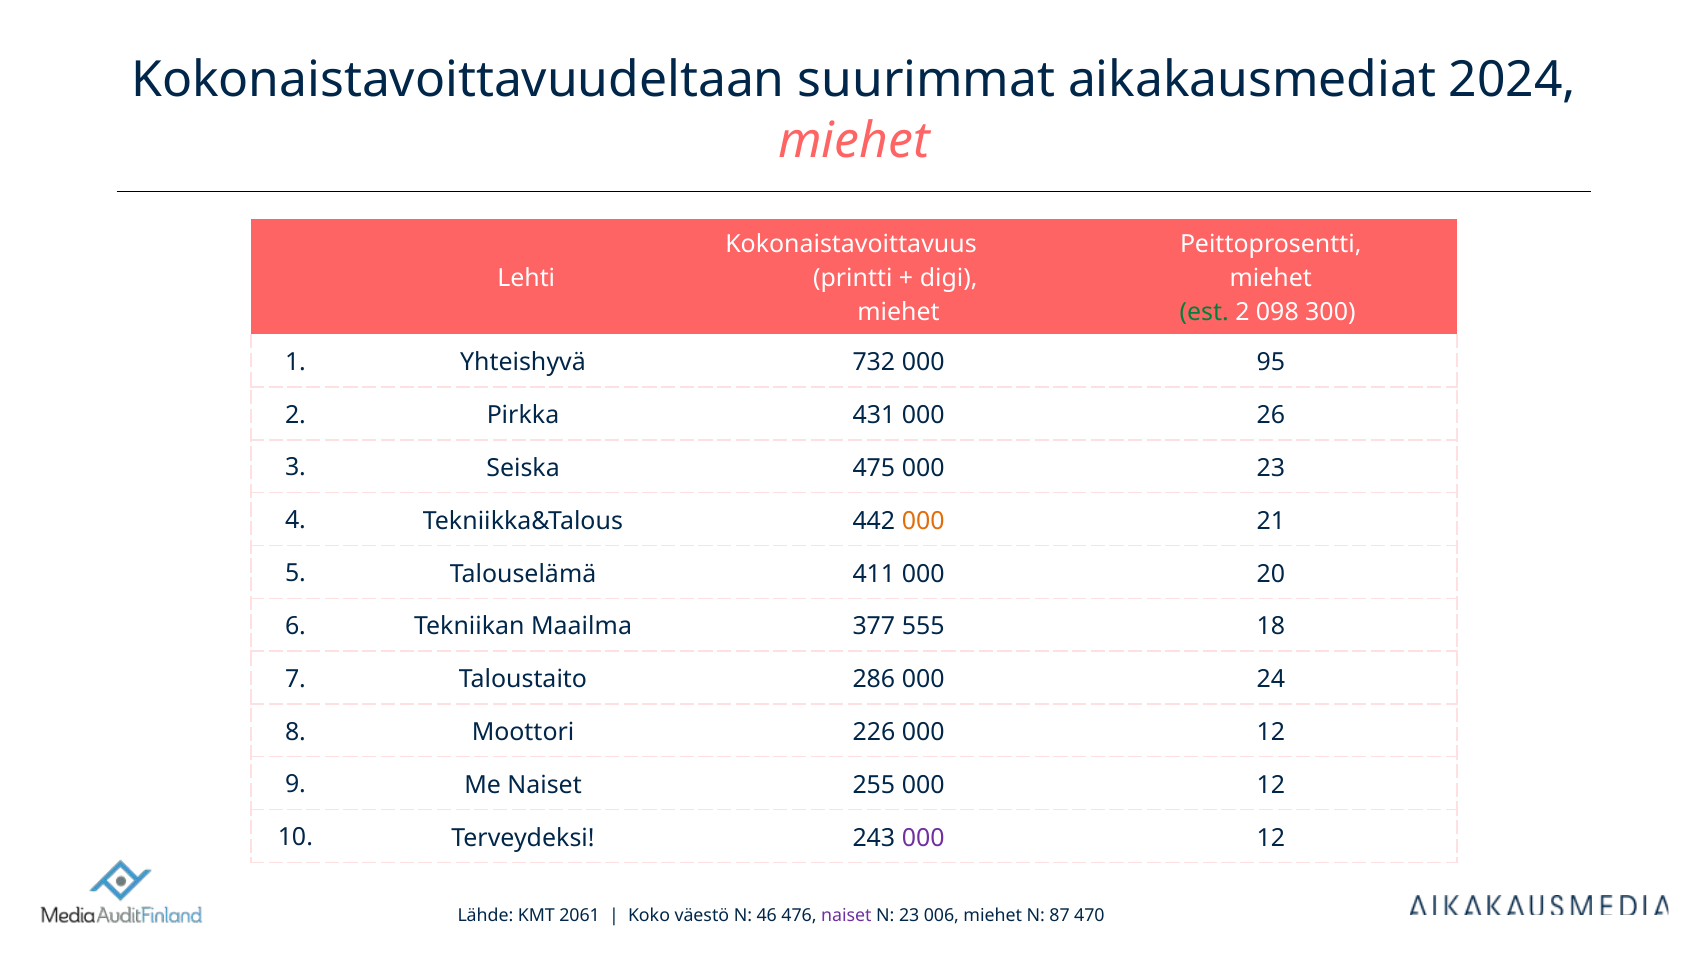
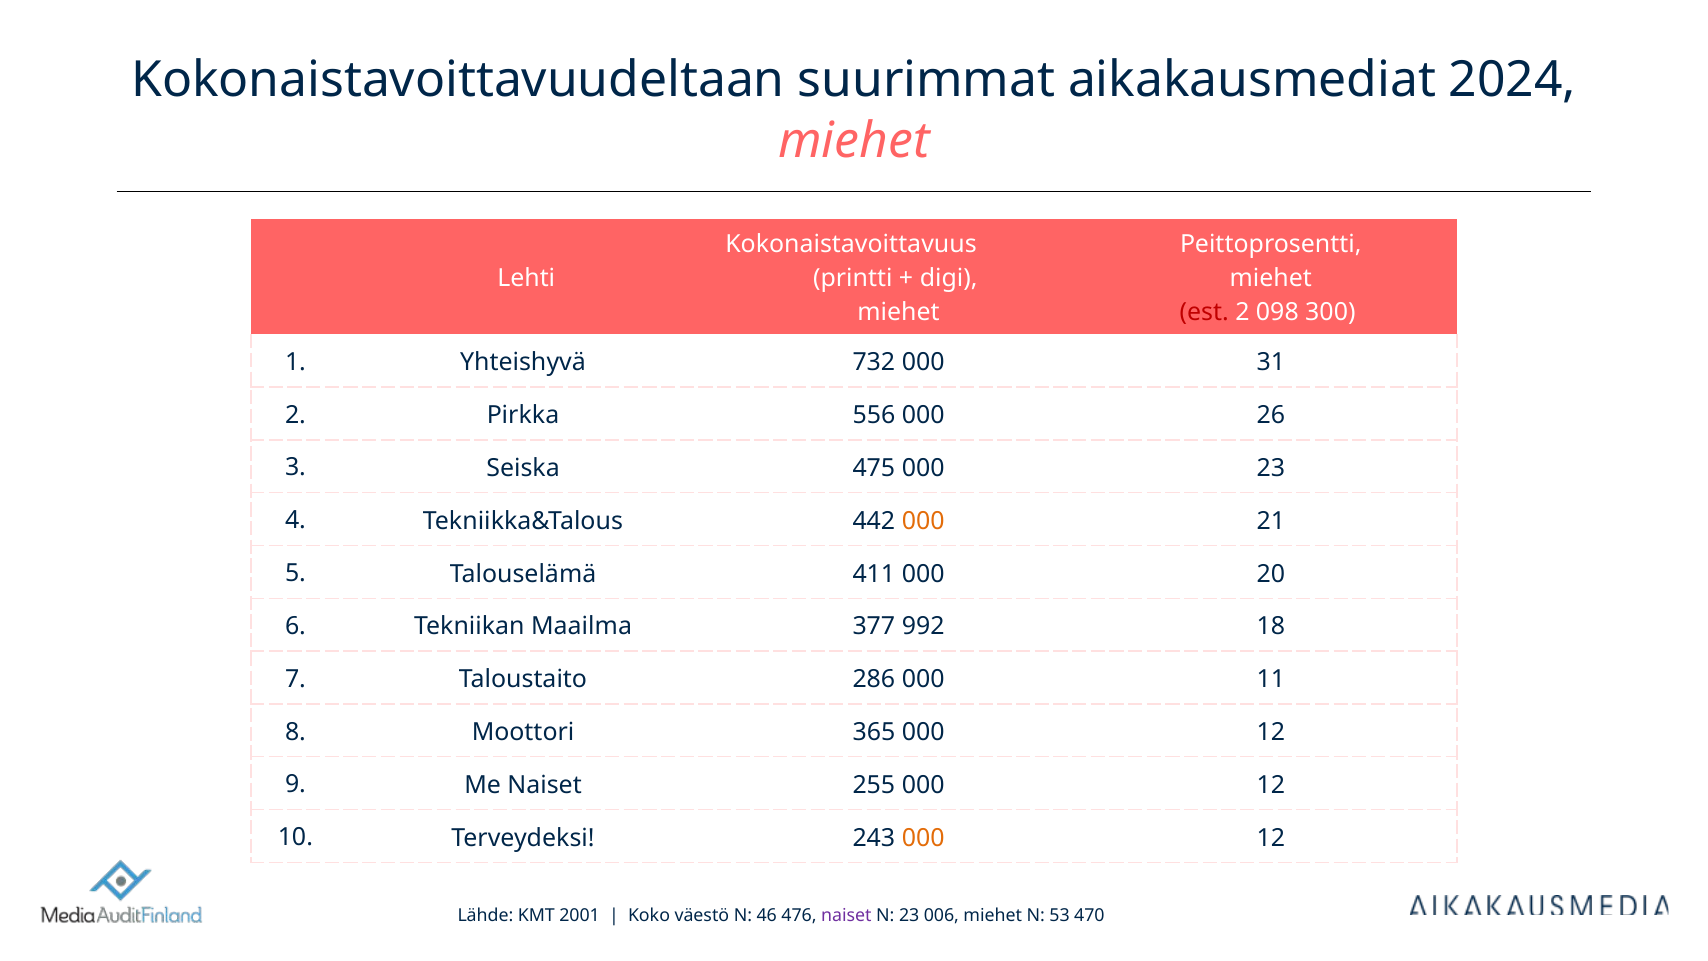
est colour: green -> red
95: 95 -> 31
431: 431 -> 556
555: 555 -> 992
24: 24 -> 11
226: 226 -> 365
000 at (923, 838) colour: purple -> orange
2061: 2061 -> 2001
87: 87 -> 53
